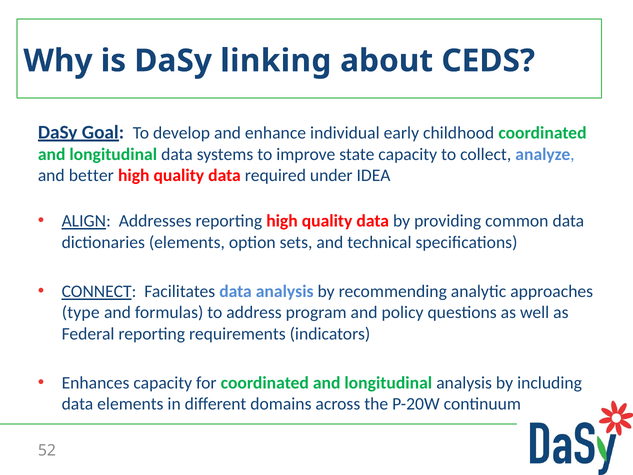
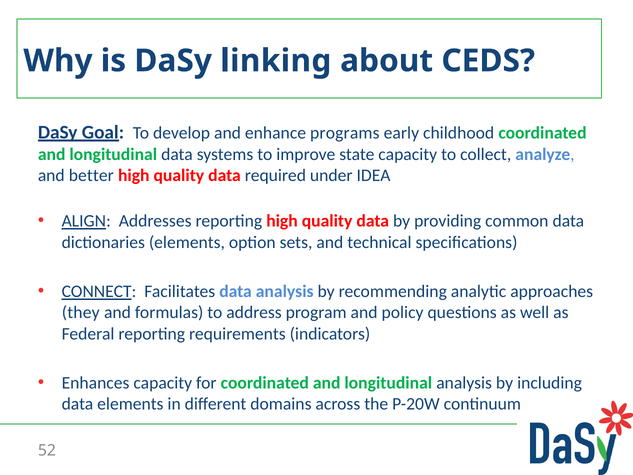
individual: individual -> programs
type: type -> they
